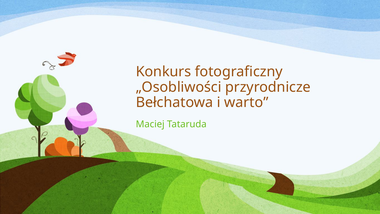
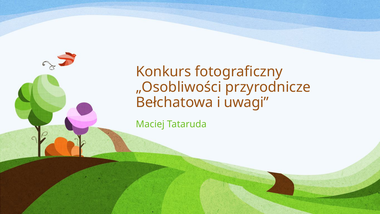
warto: warto -> uwagi
